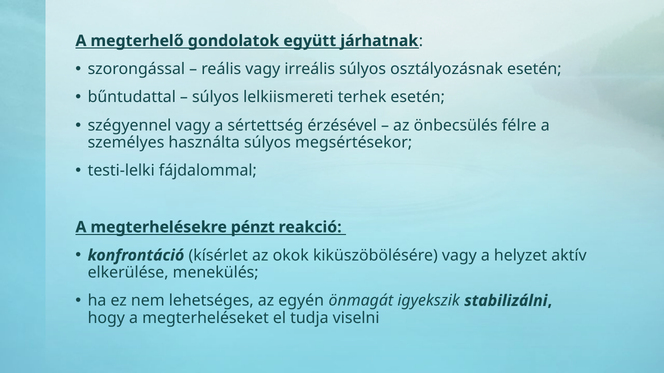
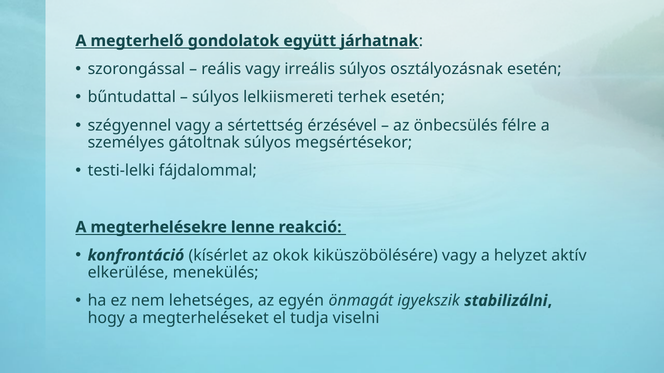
használta: használta -> gátoltnak
pénzt: pénzt -> lenne
